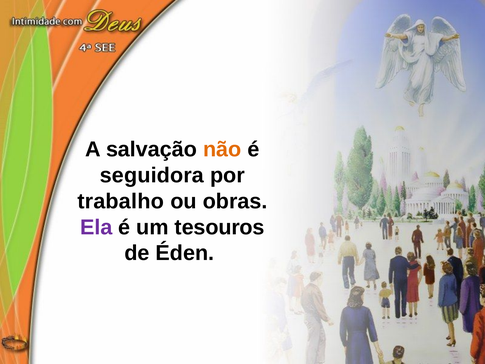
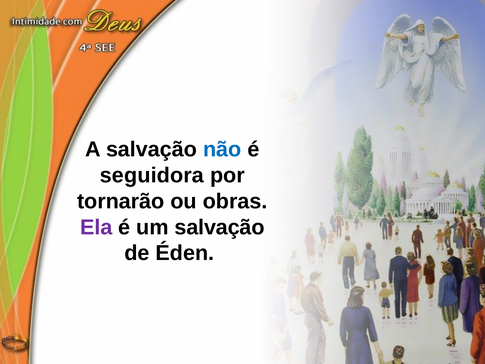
não colour: orange -> blue
trabalho: trabalho -> tornarão
um tesouros: tesouros -> salvação
